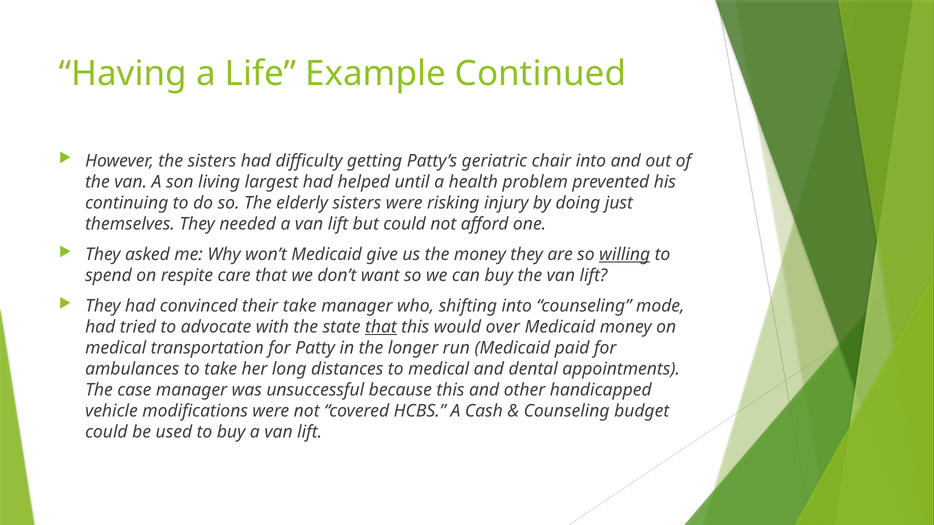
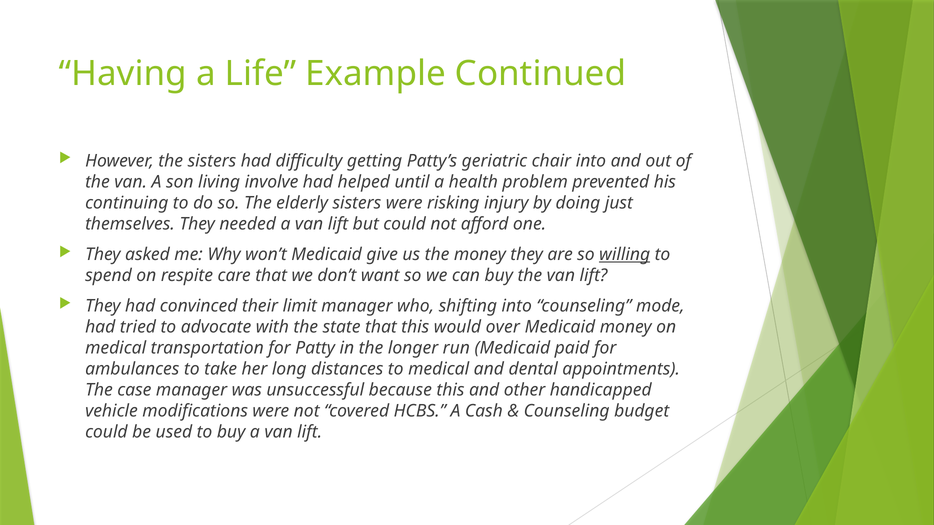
largest: largest -> involve
their take: take -> limit
that at (381, 327) underline: present -> none
